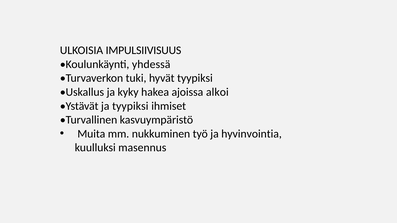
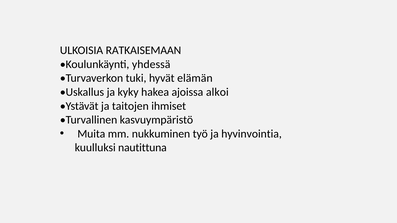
IMPULSIIVISUUS: IMPULSIIVISUUS -> RATKAISEMAAN
hyvät tyypiksi: tyypiksi -> elämän
ja tyypiksi: tyypiksi -> taitojen
masennus: masennus -> nautittuna
